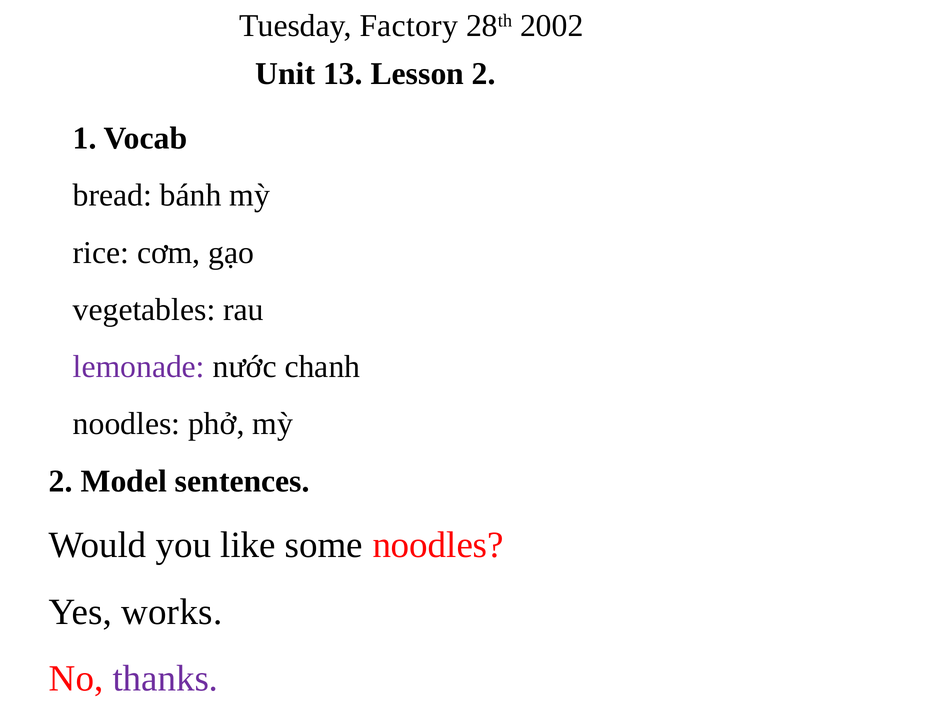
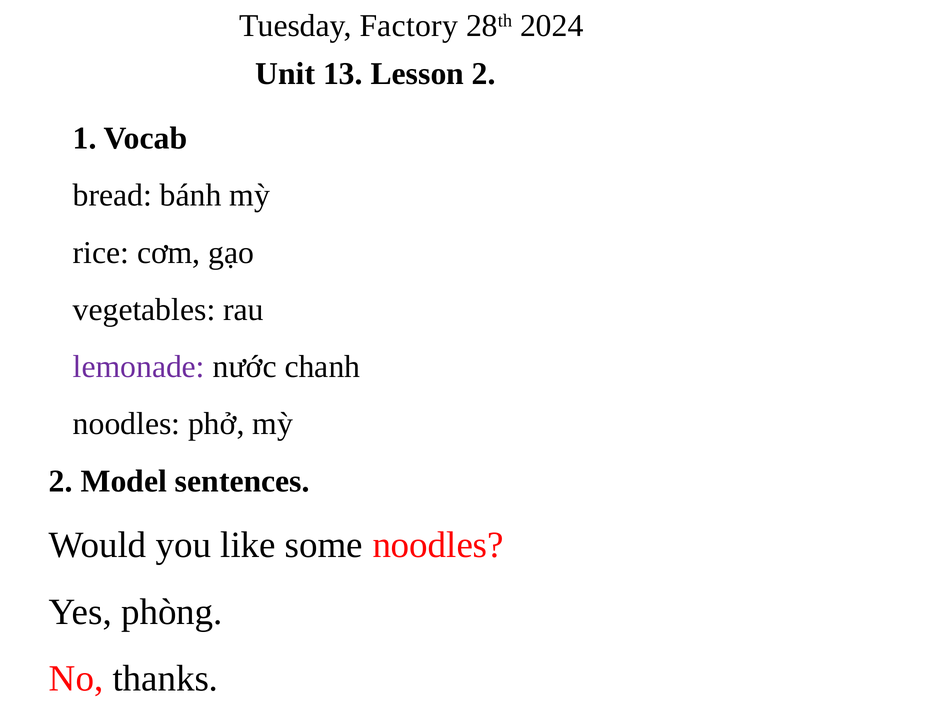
2002: 2002 -> 2024
works: works -> phòng
thanks colour: purple -> black
